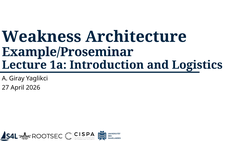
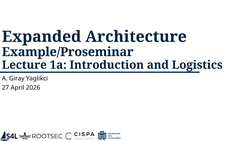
Weakness: Weakness -> Expanded
